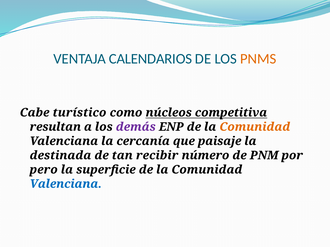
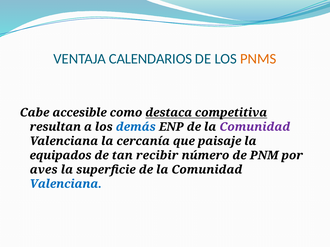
turístico: turístico -> accesible
núcleos: núcleos -> destaca
demás colour: purple -> blue
Comunidad at (255, 127) colour: orange -> purple
destinada: destinada -> equipados
pero: pero -> aves
